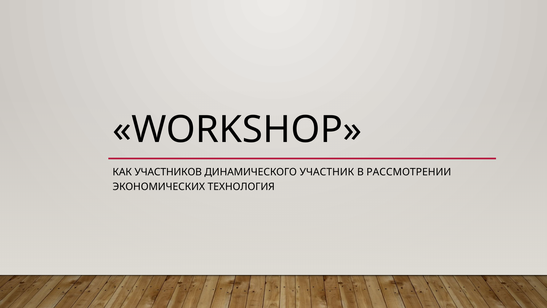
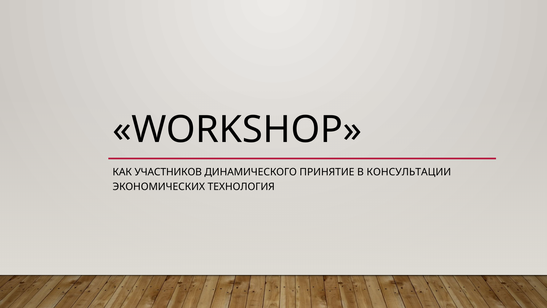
УЧАСТНИК: УЧАСТНИК -> ПРИНЯТИЕ
РАССМОТРЕНИИ: РАССМОТРЕНИИ -> КОНСУЛЬТАЦИИ
